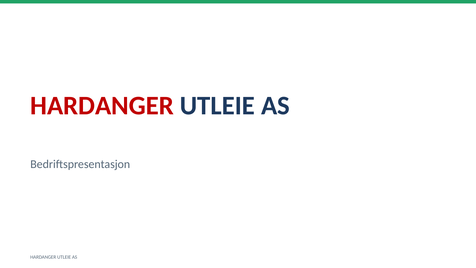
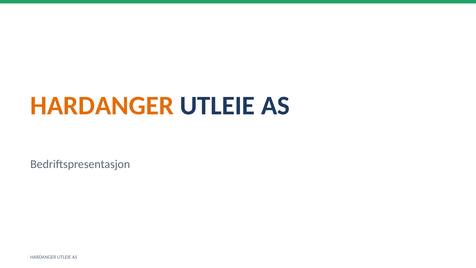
HARDANGER at (102, 106) colour: red -> orange
